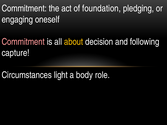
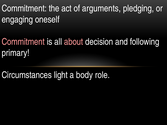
foundation: foundation -> arguments
about colour: yellow -> pink
capture: capture -> primary
